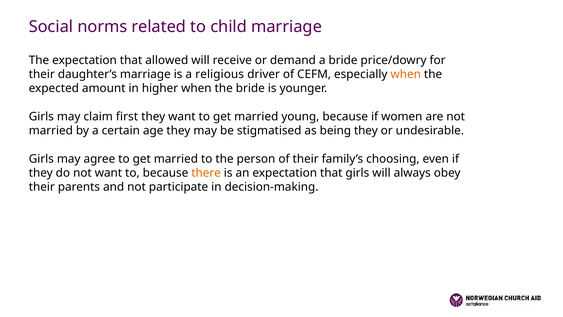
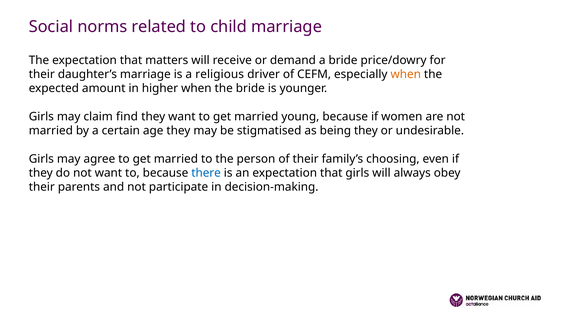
allowed: allowed -> matters
first: first -> find
there colour: orange -> blue
